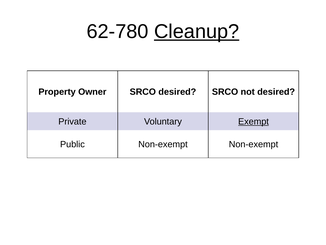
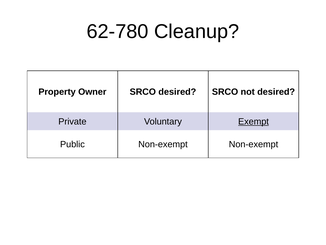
Cleanup underline: present -> none
